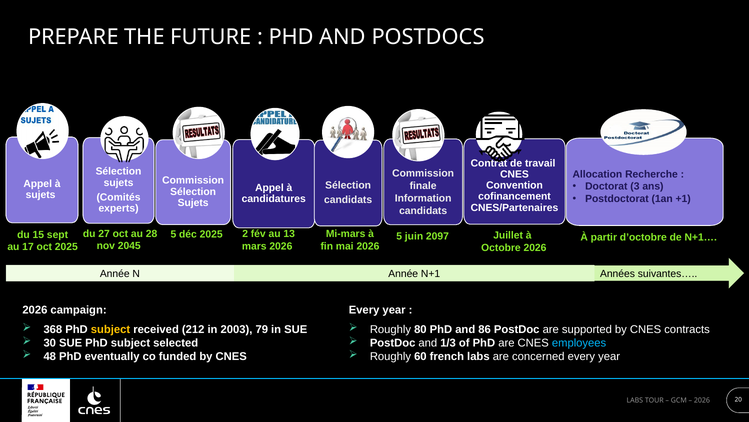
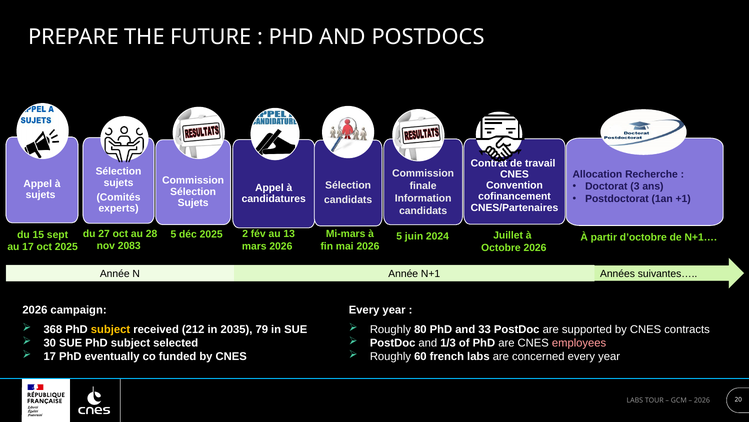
2097: 2097 -> 2024
2045: 2045 -> 2083
2003: 2003 -> 2035
86: 86 -> 33
employees colour: light blue -> pink
48 at (50, 356): 48 -> 17
